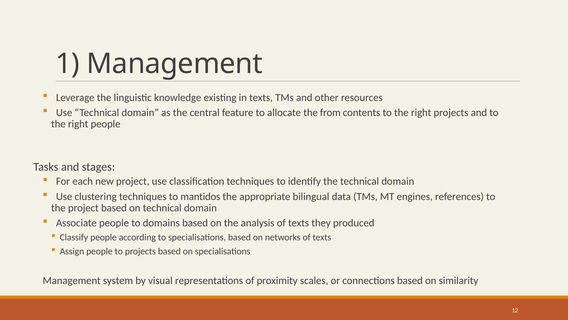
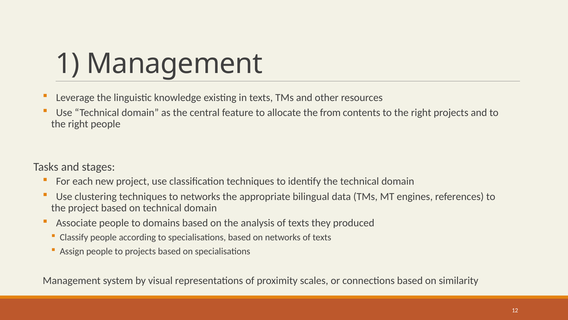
to mantidos: mantidos -> networks
